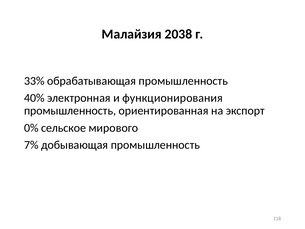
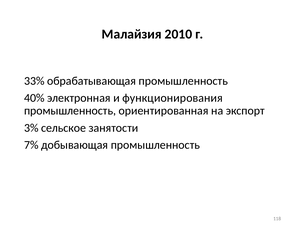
2038: 2038 -> 2010
0%: 0% -> 3%
мирового: мирового -> занятости
